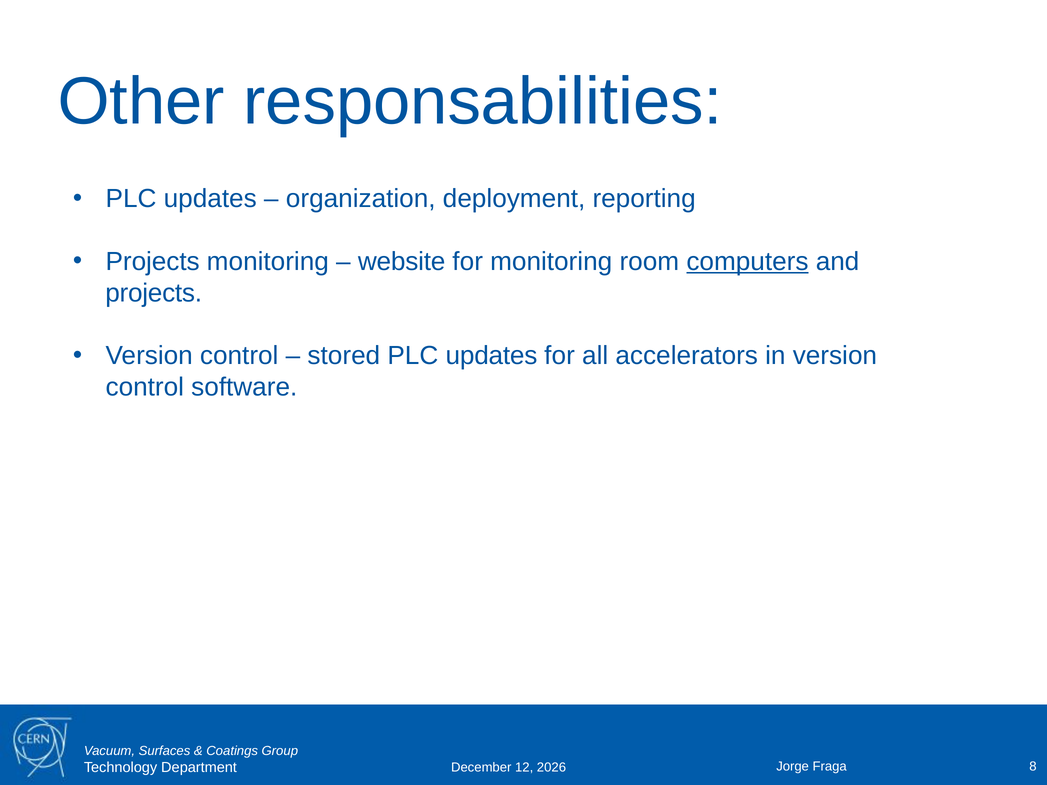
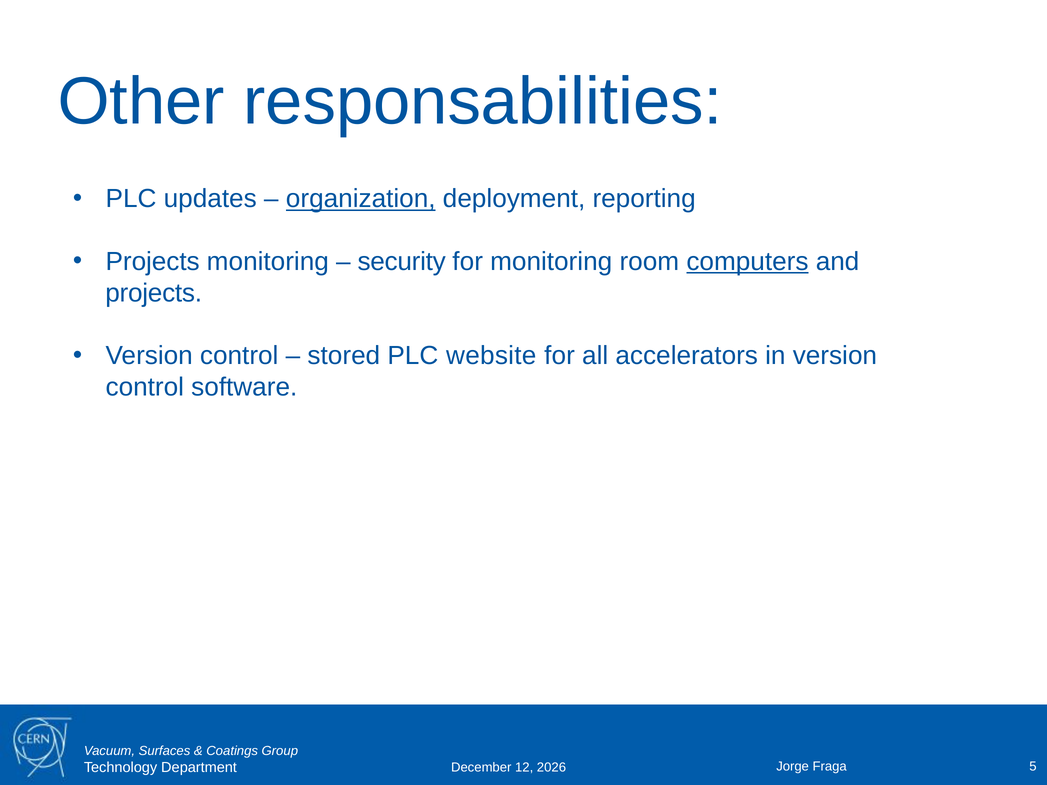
organization underline: none -> present
website: website -> security
stored PLC updates: updates -> website
8: 8 -> 5
